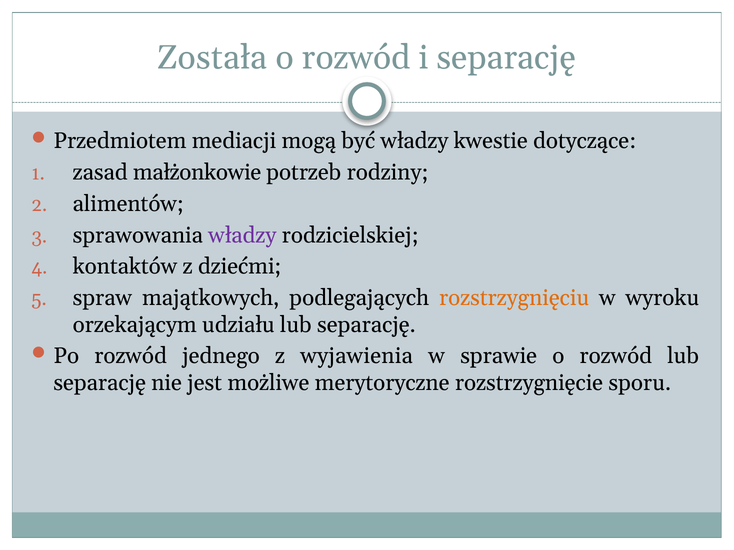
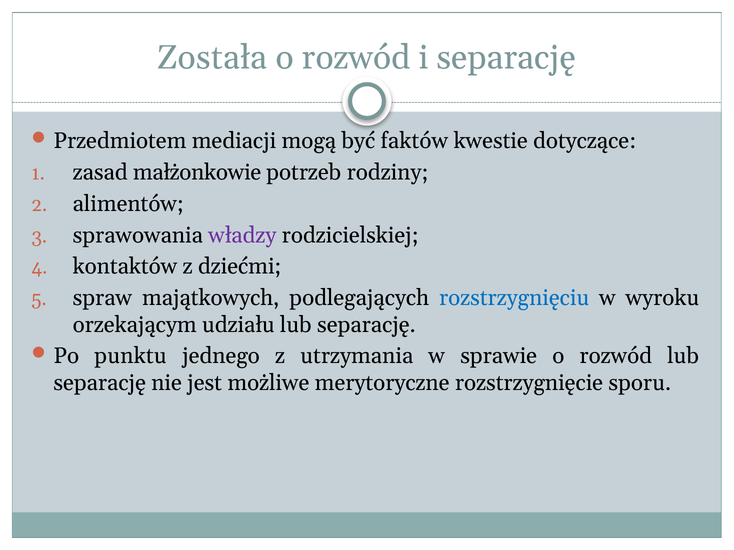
być władzy: władzy -> faktów
rozstrzygnięciu colour: orange -> blue
Po rozwód: rozwód -> punktu
wyjawienia: wyjawienia -> utrzymania
